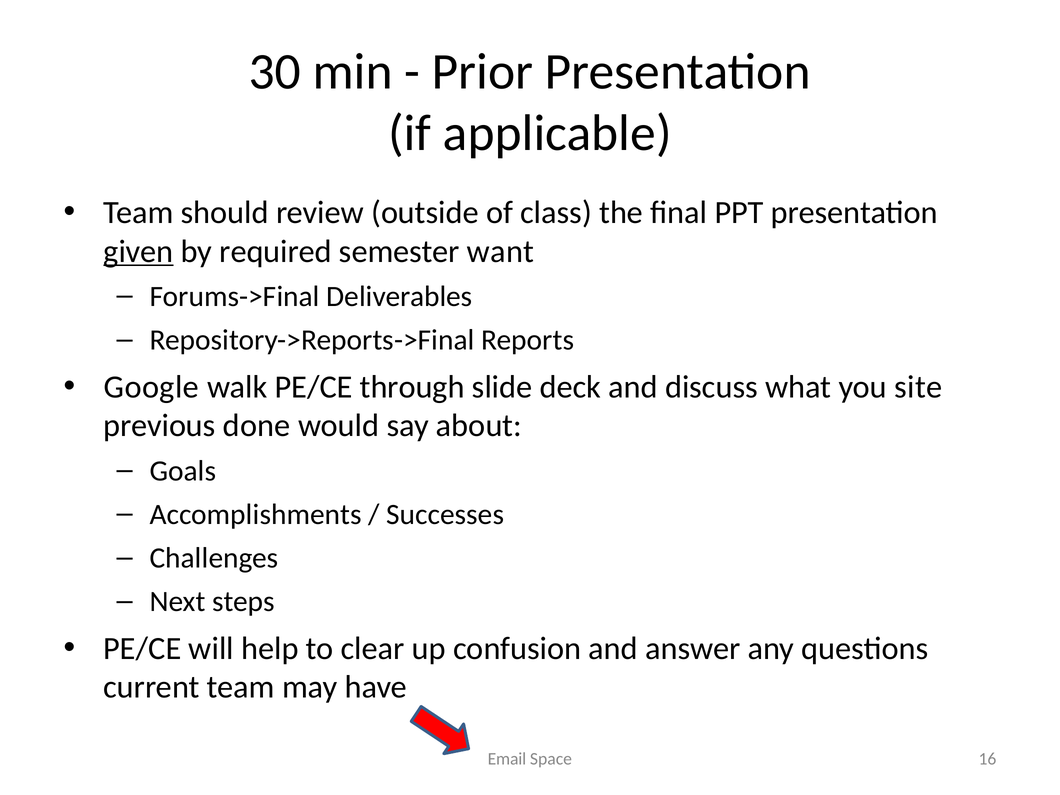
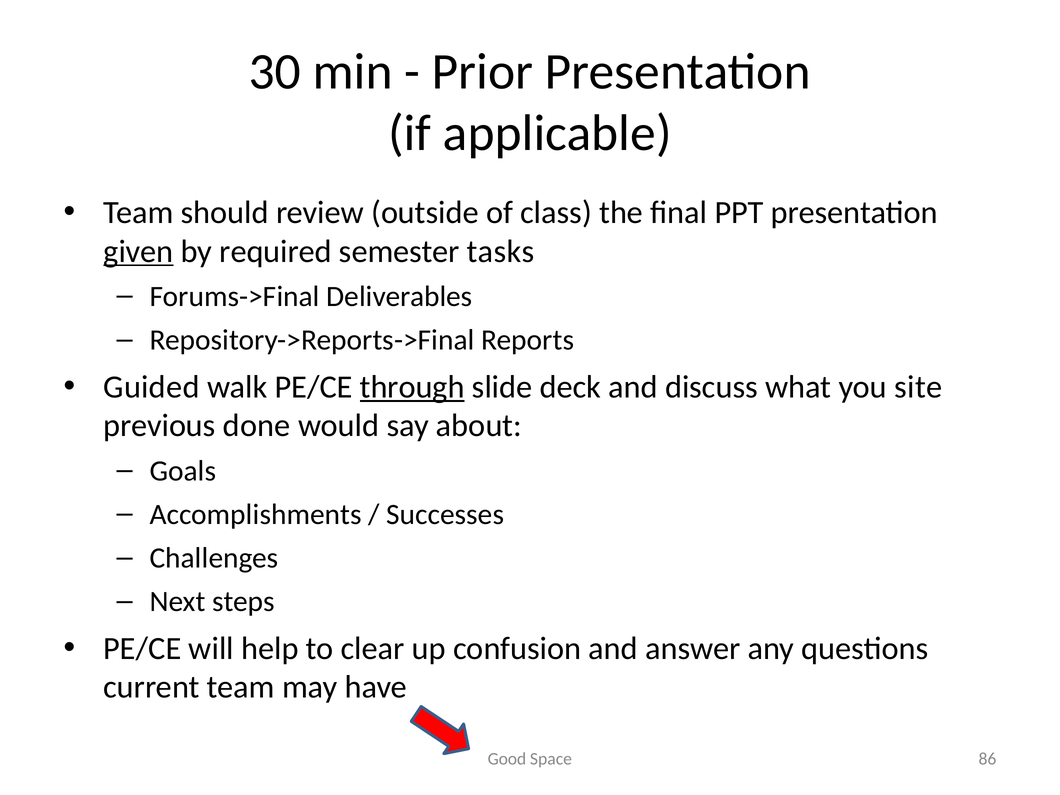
want: want -> tasks
Google: Google -> Guided
through underline: none -> present
Email: Email -> Good
16: 16 -> 86
